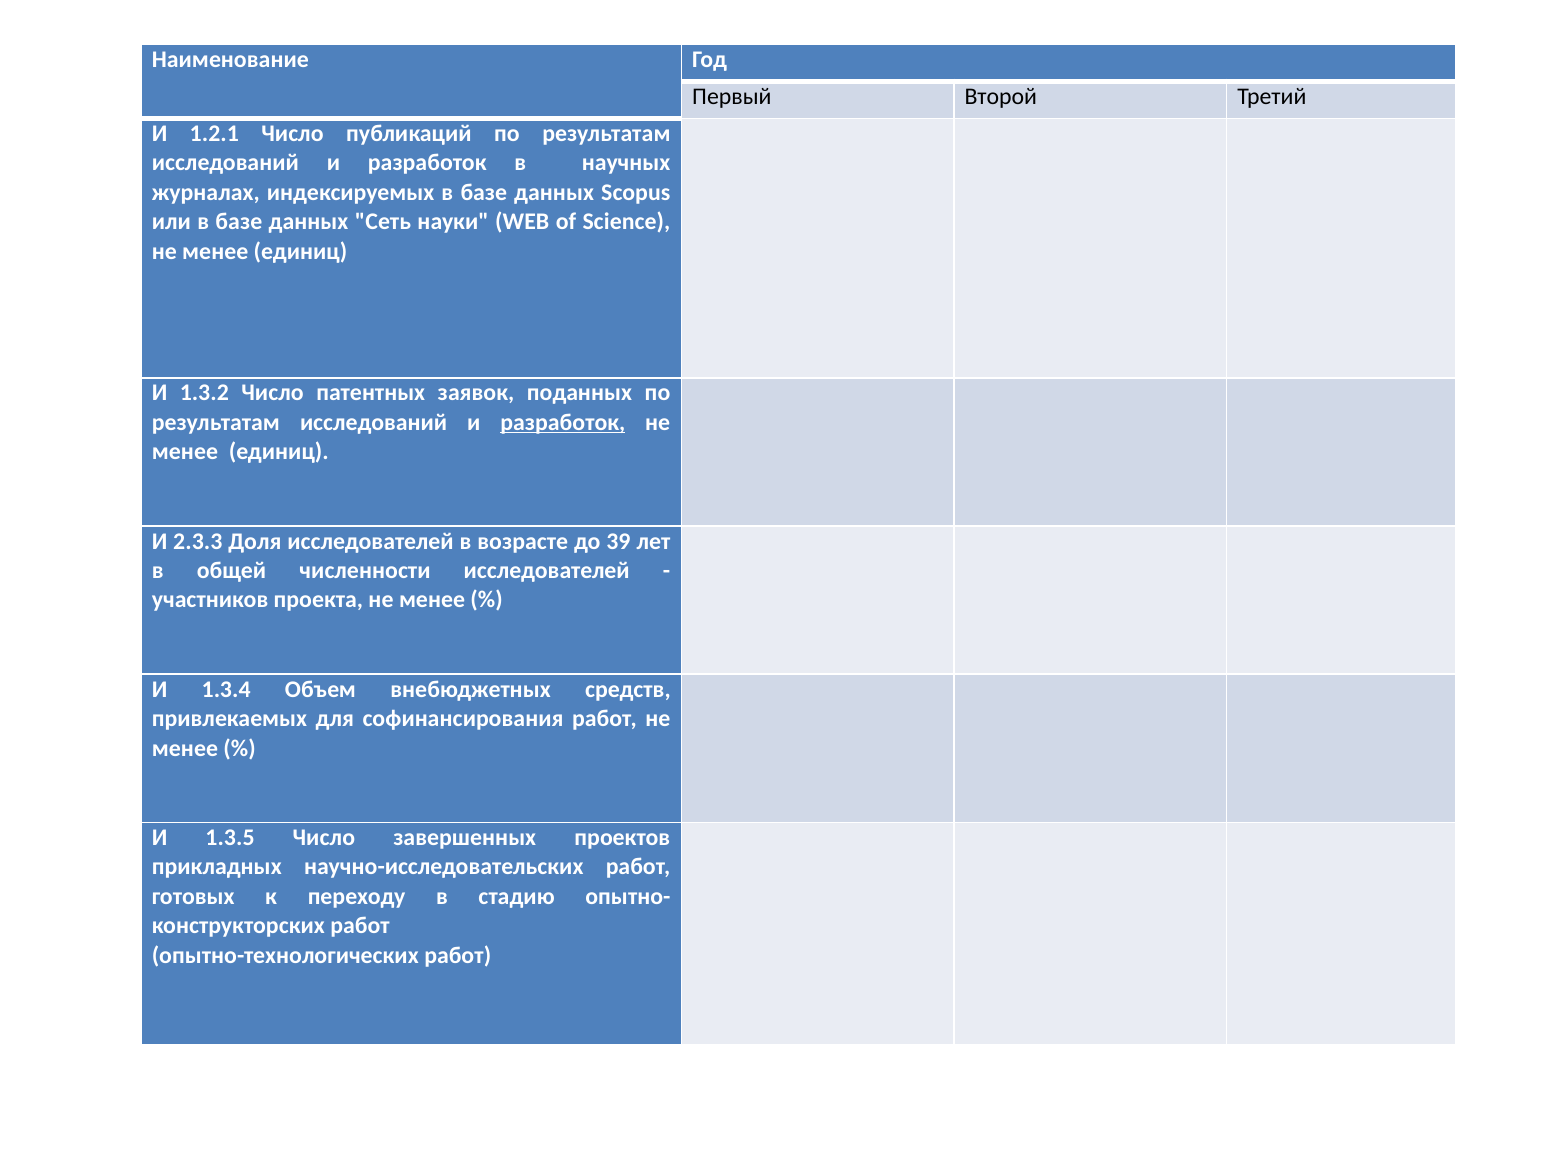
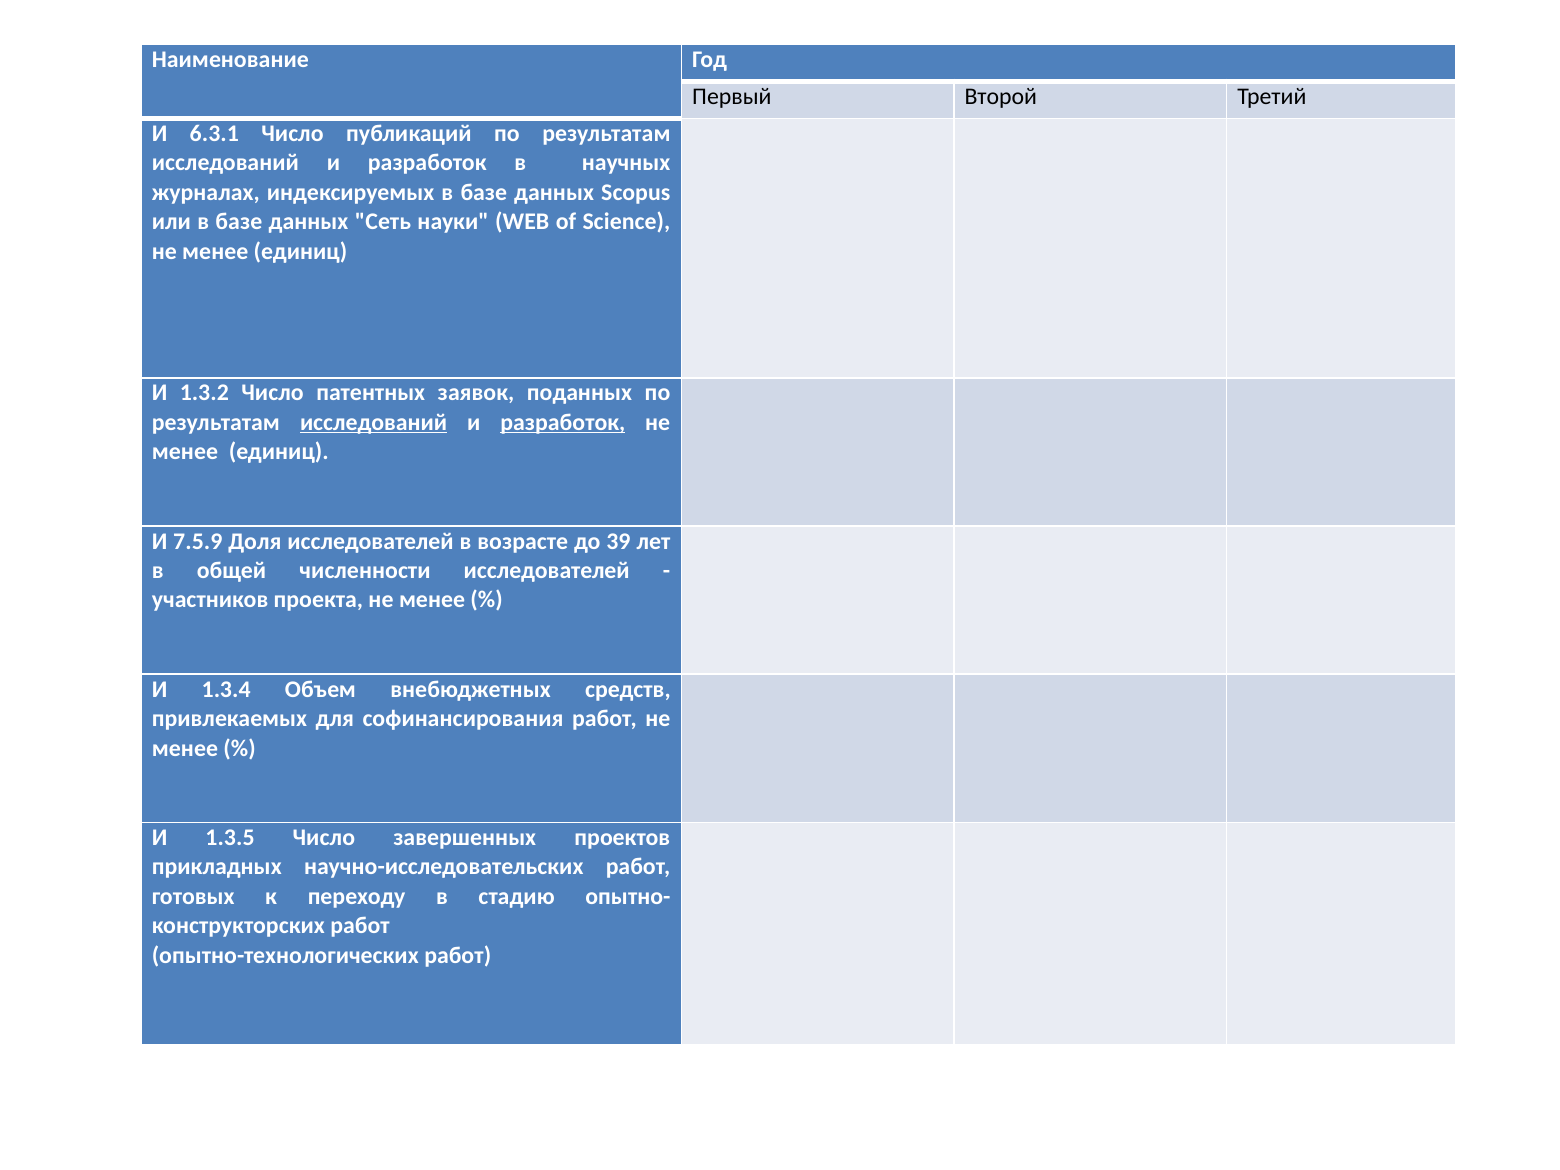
1.2.1: 1.2.1 -> 6.3.1
исследований at (374, 422) underline: none -> present
2.3.3: 2.3.3 -> 7.5.9
